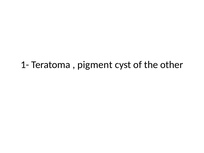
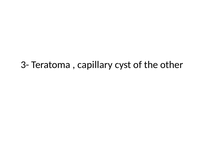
1-: 1- -> 3-
pigment: pigment -> capillary
